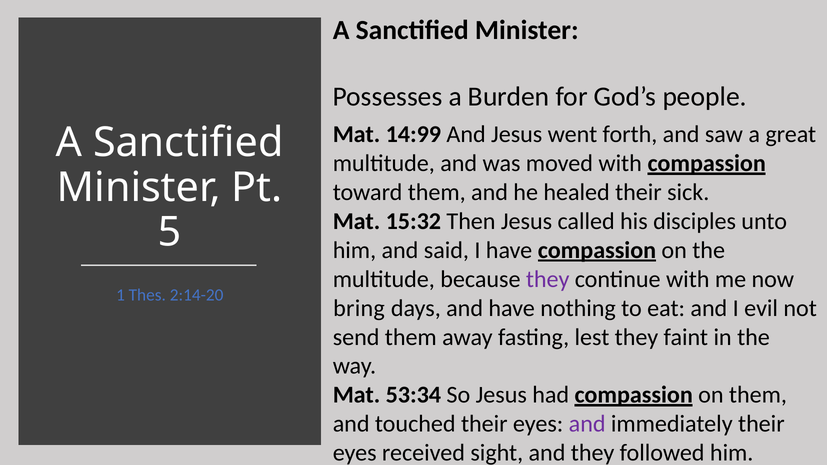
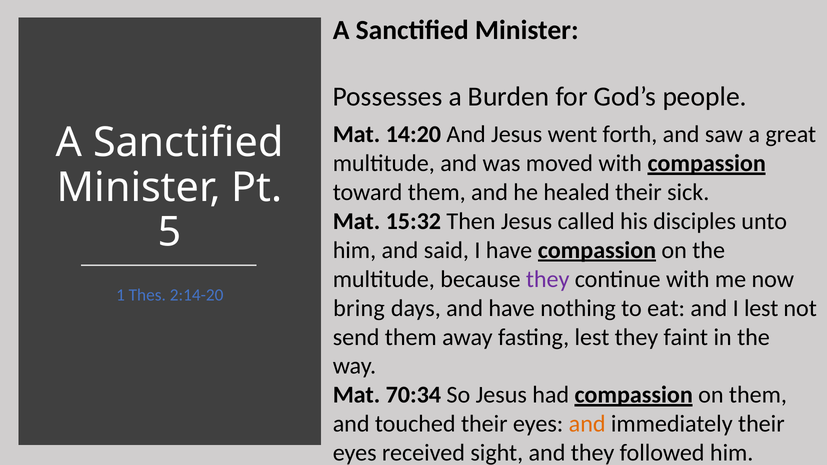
14:99: 14:99 -> 14:20
I evil: evil -> lest
53:34: 53:34 -> 70:34
and at (587, 424) colour: purple -> orange
